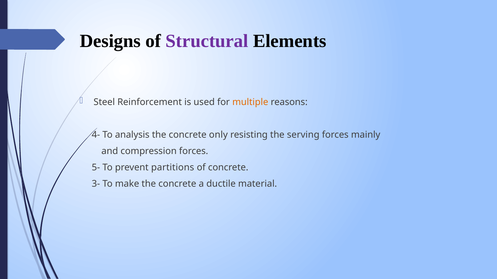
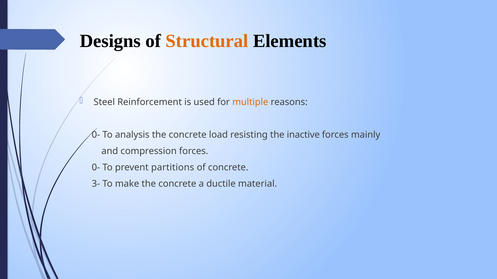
Structural colour: purple -> orange
4- at (96, 135): 4- -> 0-
only: only -> load
serving: serving -> inactive
5- at (96, 168): 5- -> 0-
